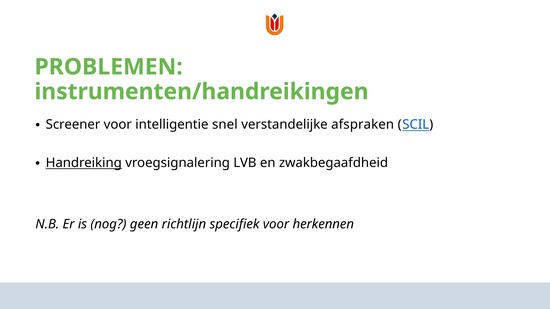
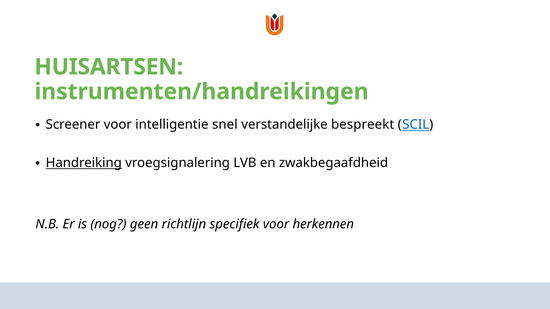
PROBLEMEN: PROBLEMEN -> HUISARTSEN
afspraken: afspraken -> bespreekt
